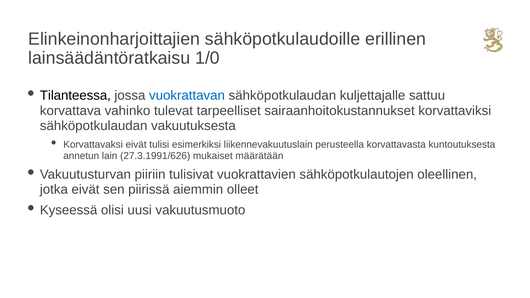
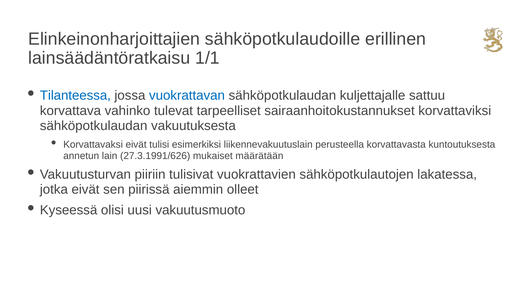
1/0: 1/0 -> 1/1
Tilanteessa colour: black -> blue
oleellinen: oleellinen -> lakatessa
